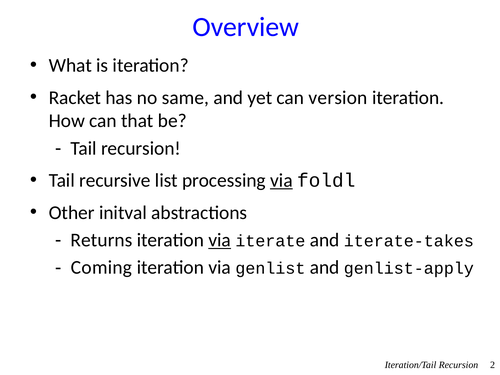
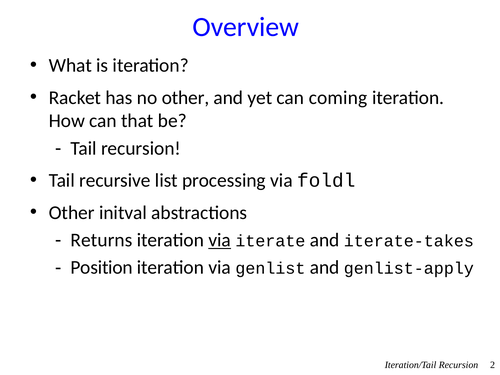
no same: same -> other
version: version -> coming
via at (281, 180) underline: present -> none
Coming: Coming -> Position
